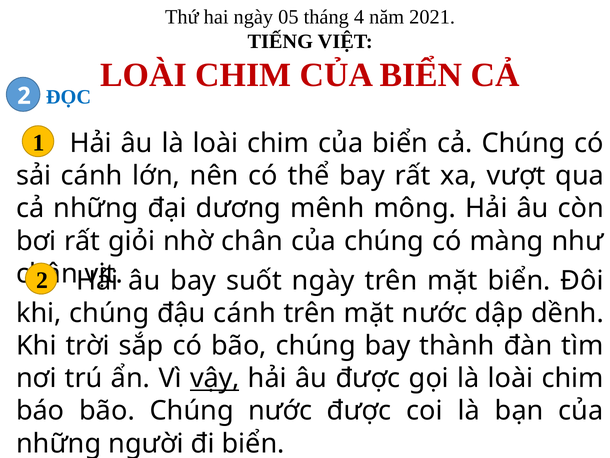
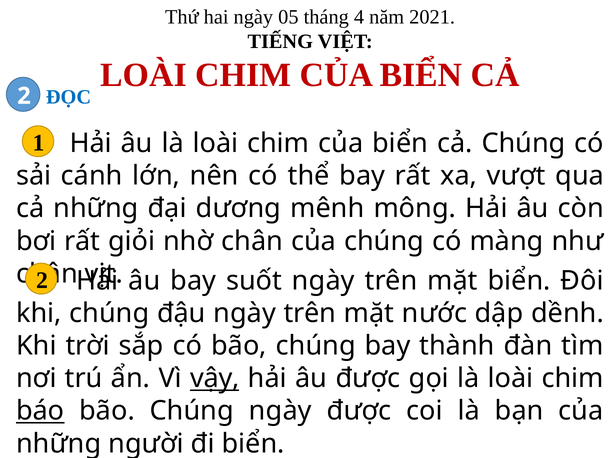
đậu cánh: cánh -> ngày
báo underline: none -> present
Chúng nước: nước -> ngày
